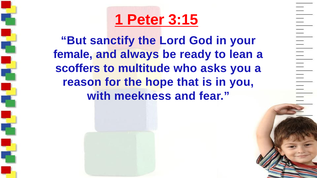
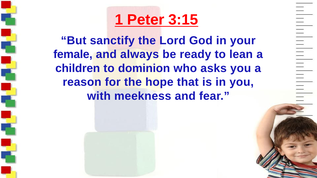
scoffers: scoffers -> children
multitude: multitude -> dominion
